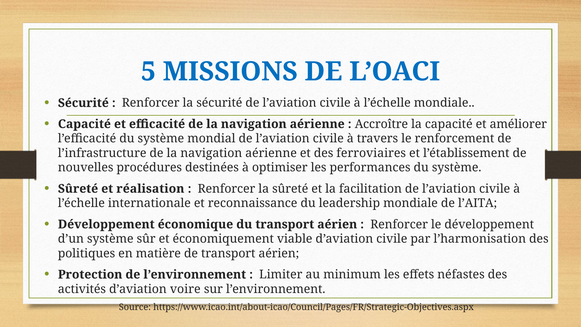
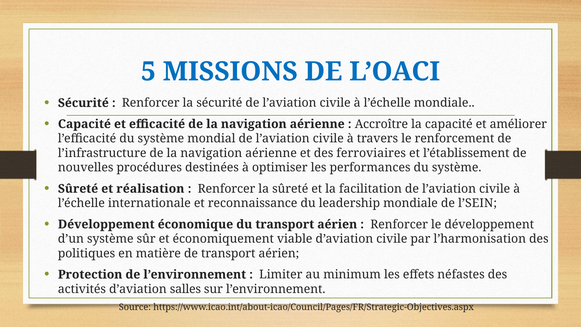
l’AITA: l’AITA -> l’SEIN
voire: voire -> salles
